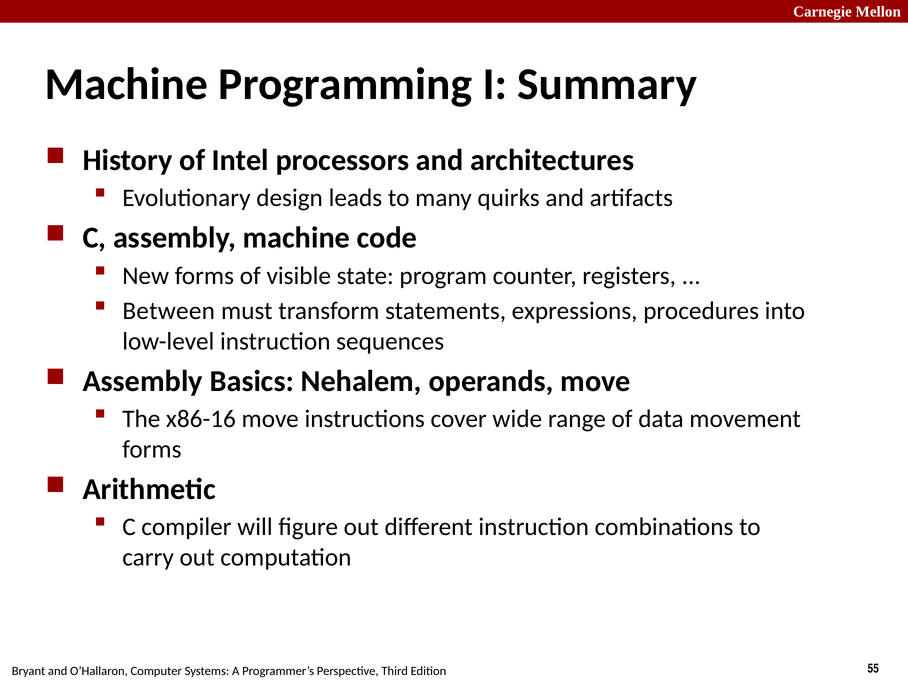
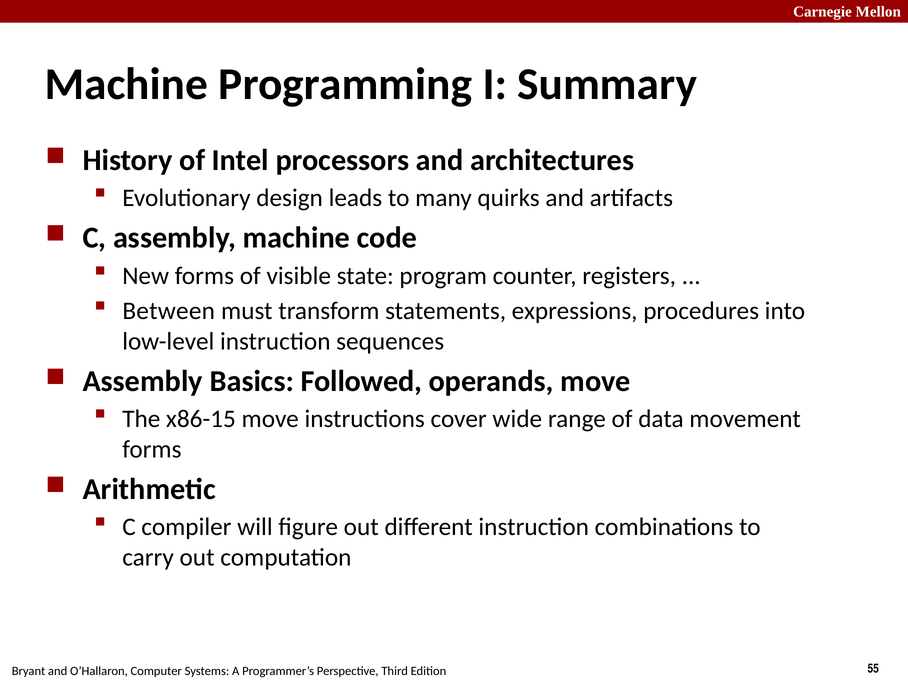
Nehalem: Nehalem -> Followed
x86-16: x86-16 -> x86-15
